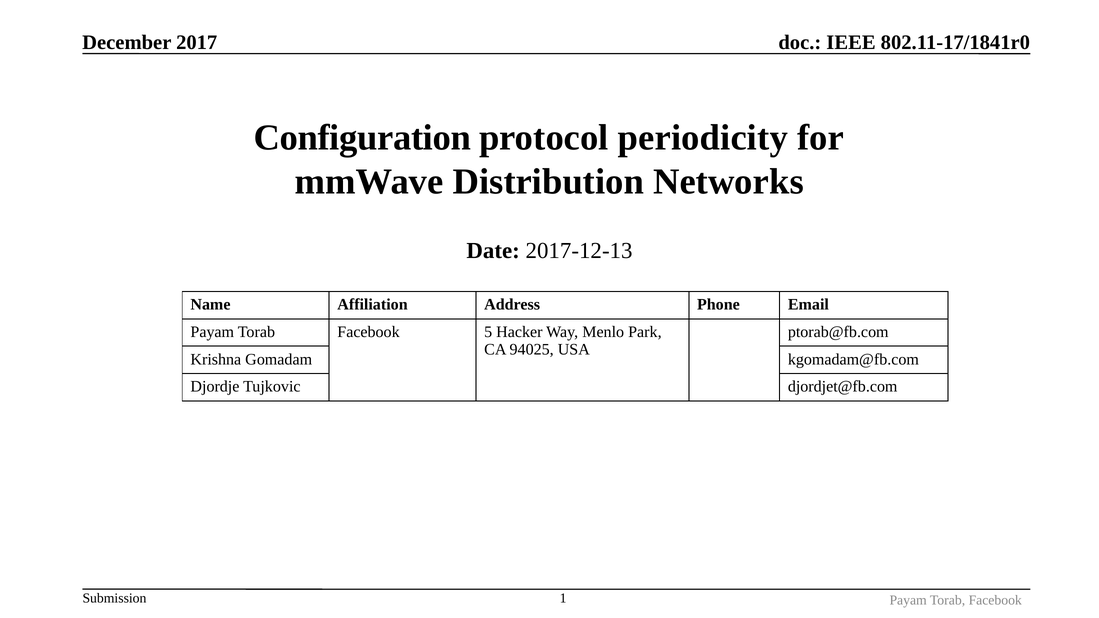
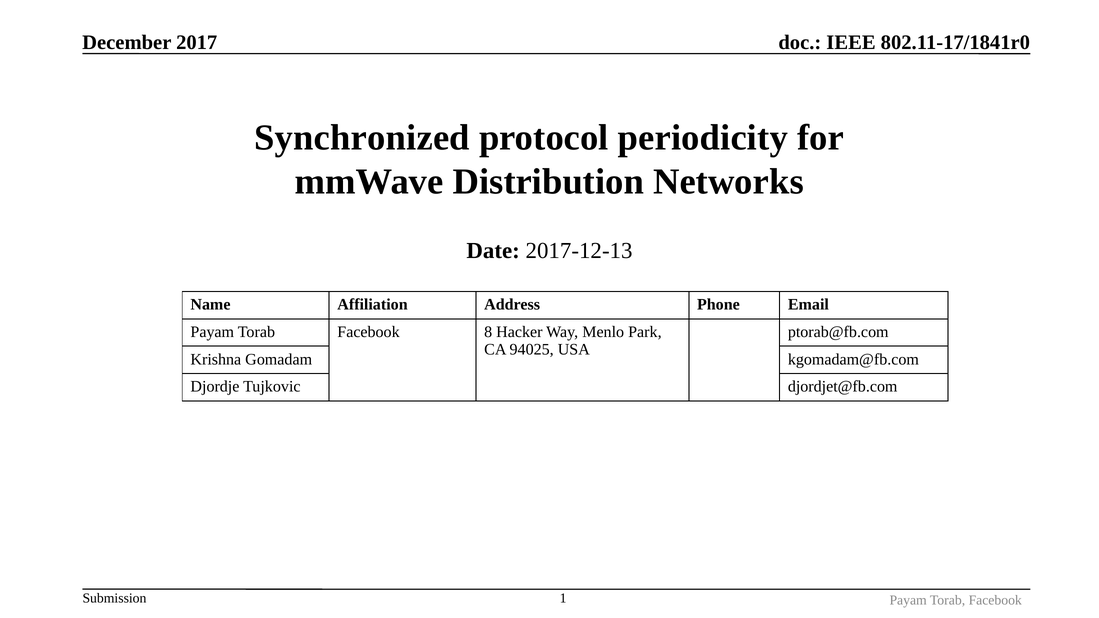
Configuration: Configuration -> Synchronized
5: 5 -> 8
